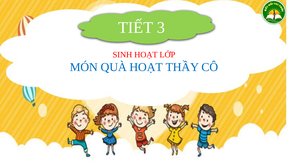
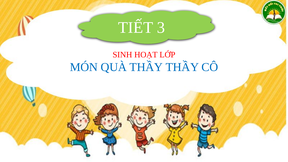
QUÀ HOẠT: HOẠT -> THẦY
